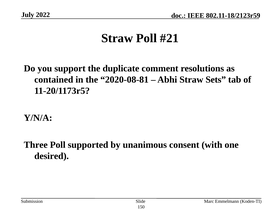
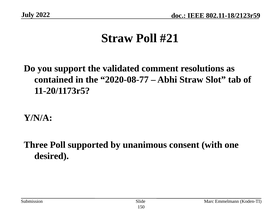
duplicate: duplicate -> validated
2020-08-81: 2020-08-81 -> 2020-08-77
Sets: Sets -> Slot
